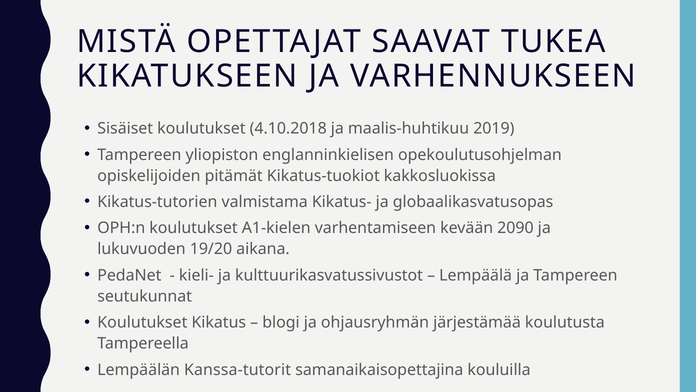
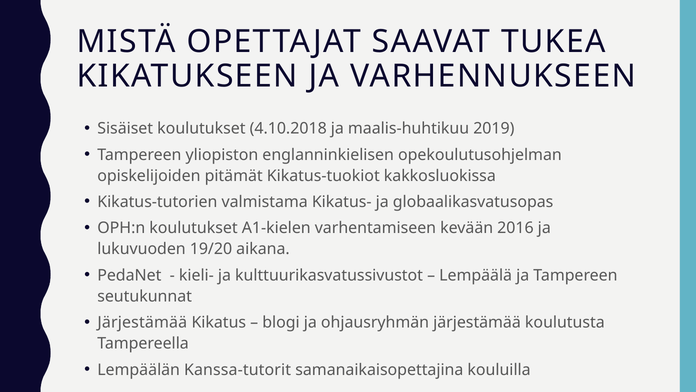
2090: 2090 -> 2016
Koulutukset at (142, 322): Koulutukset -> Järjestämää
